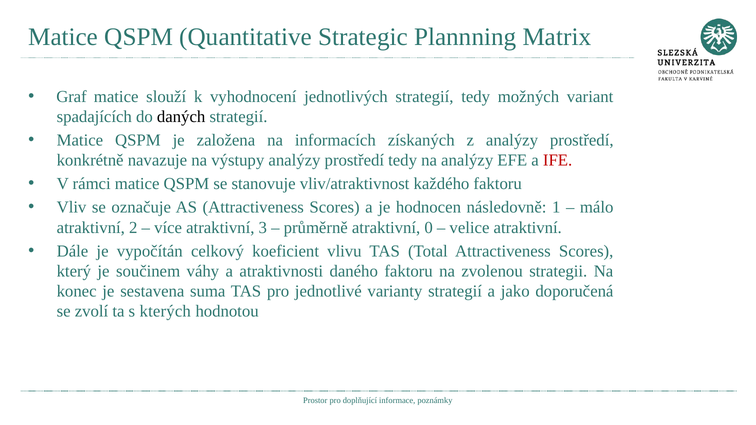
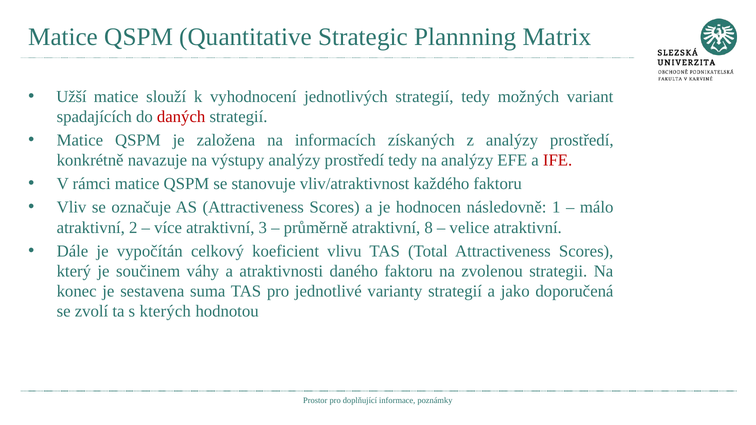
Graf: Graf -> Užší
daných colour: black -> red
0: 0 -> 8
